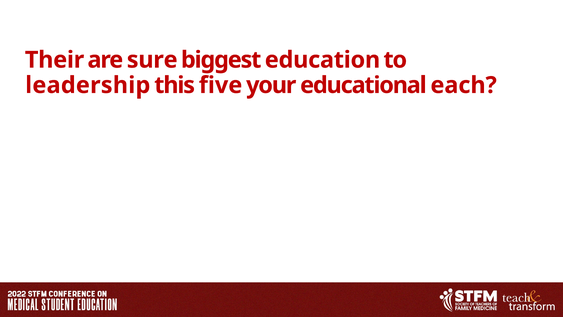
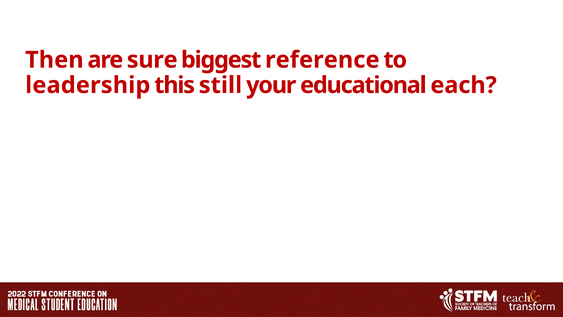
Their: Their -> Then
education: education -> reference
five: five -> still
